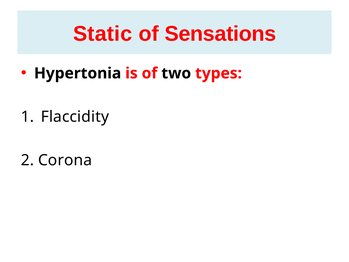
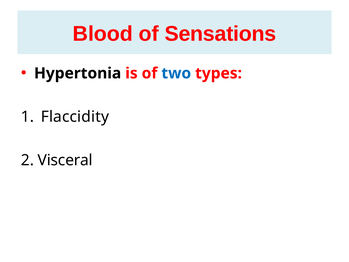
Static: Static -> Blood
two colour: black -> blue
Corona: Corona -> Visceral
